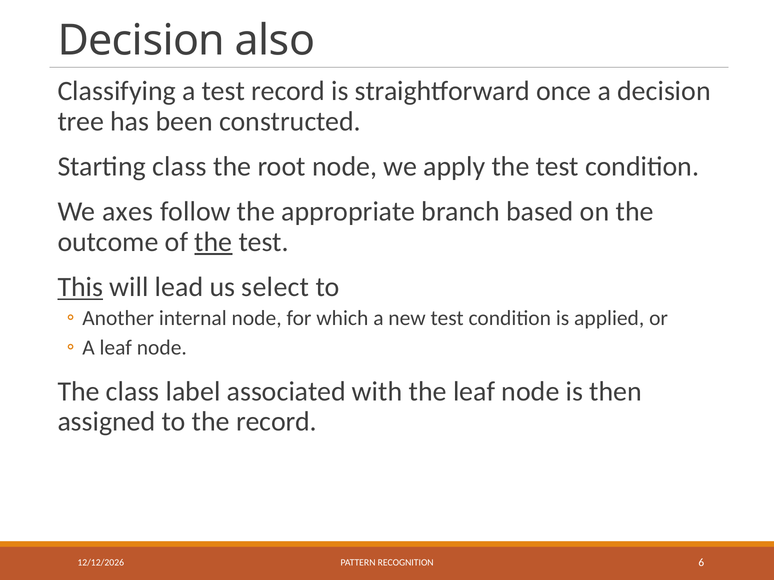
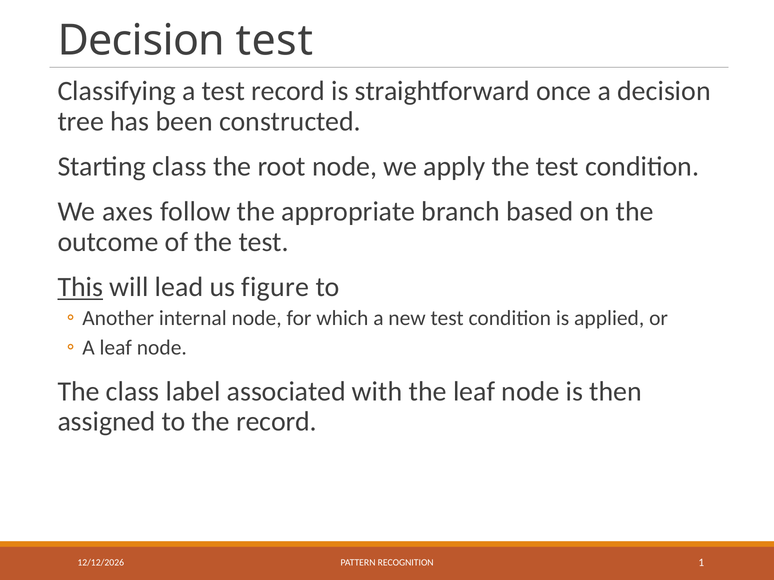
Decision also: also -> test
the at (213, 242) underline: present -> none
select: select -> figure
6: 6 -> 1
